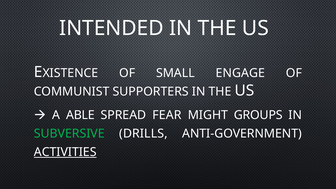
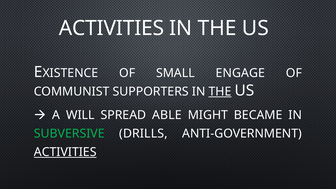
INTENDED at (111, 28): INTENDED -> ACTIVITIES
THE at (220, 91) underline: none -> present
ABLE: ABLE -> WILL
FEAR: FEAR -> ABLE
GROUPS: GROUPS -> BECAME
